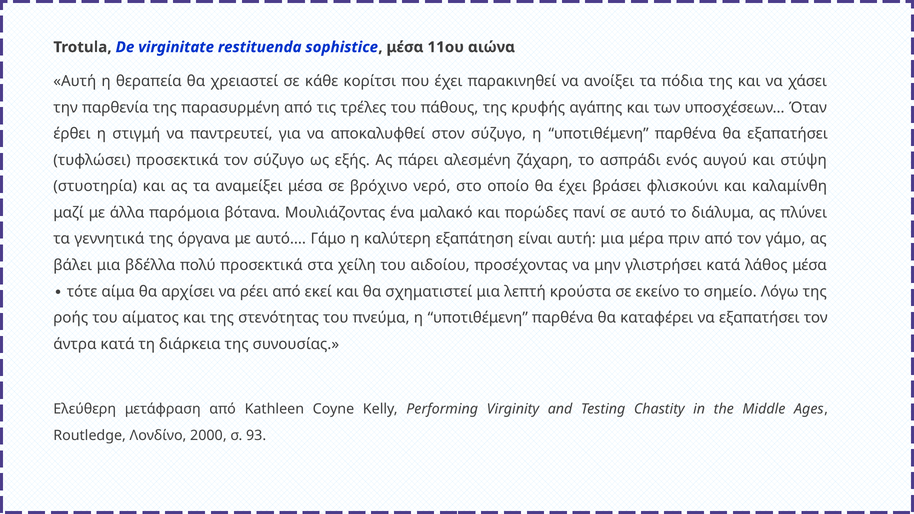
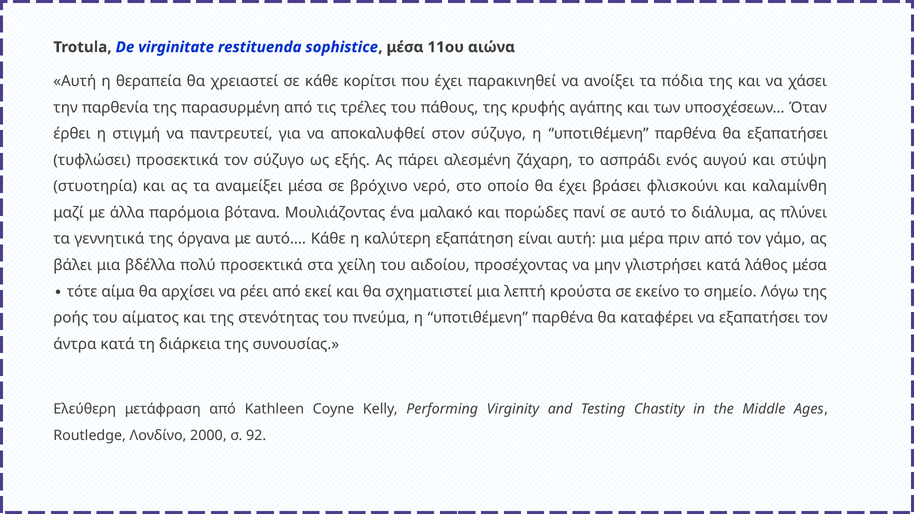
αυτό… Γάμο: Γάμο -> Κάθε
93: 93 -> 92
